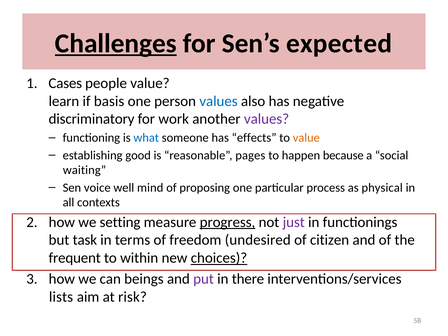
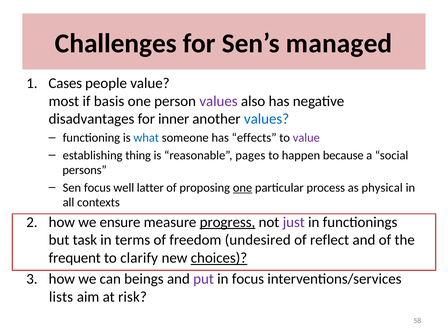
Challenges underline: present -> none
expected: expected -> managed
learn: learn -> most
values at (218, 101) colour: blue -> purple
discriminatory: discriminatory -> disadvantages
work: work -> inner
values at (267, 119) colour: purple -> blue
value at (306, 138) colour: orange -> purple
good: good -> thing
waiting: waiting -> persons
Sen voice: voice -> focus
mind: mind -> latter
one at (243, 188) underline: none -> present
setting: setting -> ensure
citizen: citizen -> reflect
within: within -> clarify
in there: there -> focus
